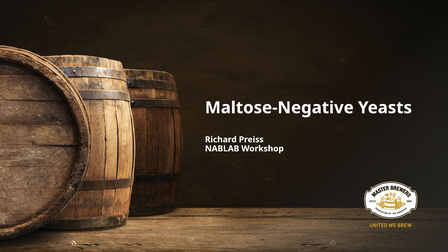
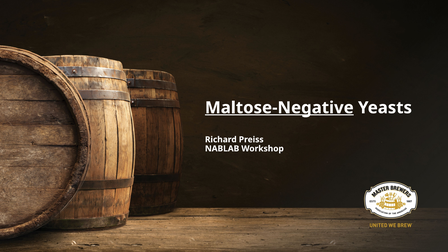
Maltose-Negative underline: none -> present
